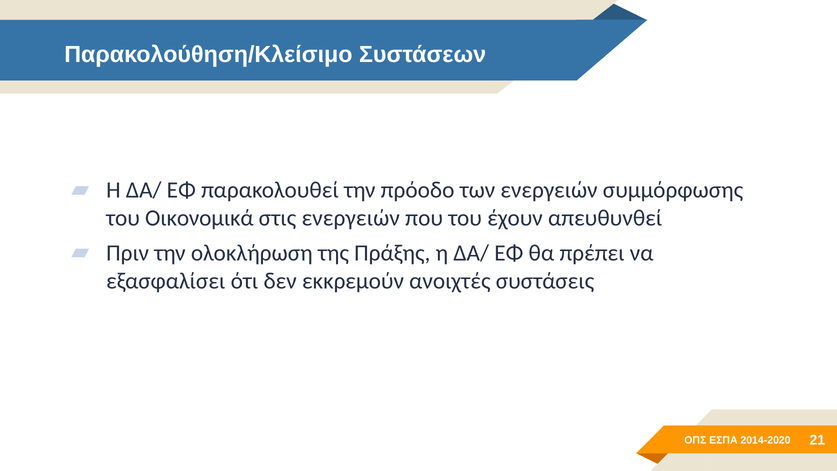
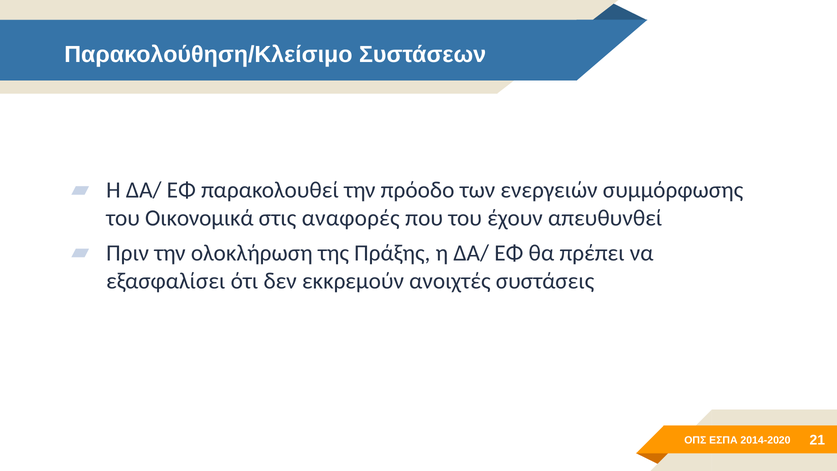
στις ενεργειών: ενεργειών -> αναφορές
